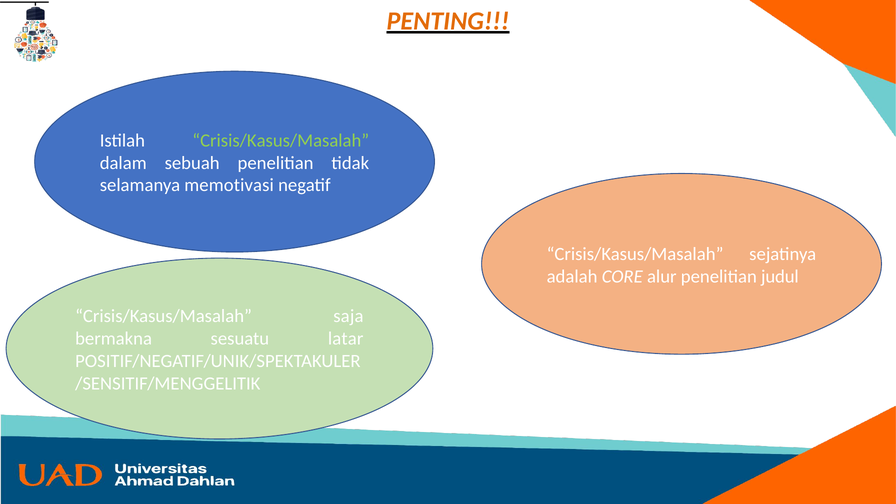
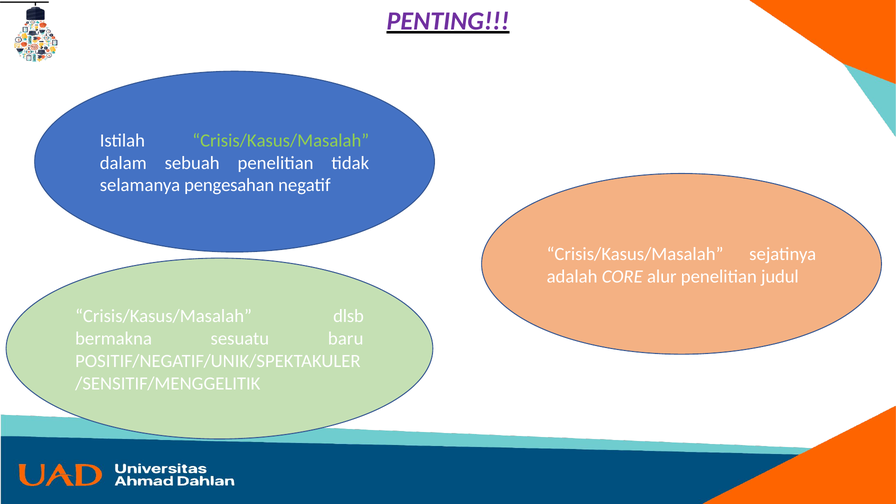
PENTING colour: orange -> purple
memotivasi: memotivasi -> pengesahan
saja: saja -> dlsb
latar: latar -> baru
